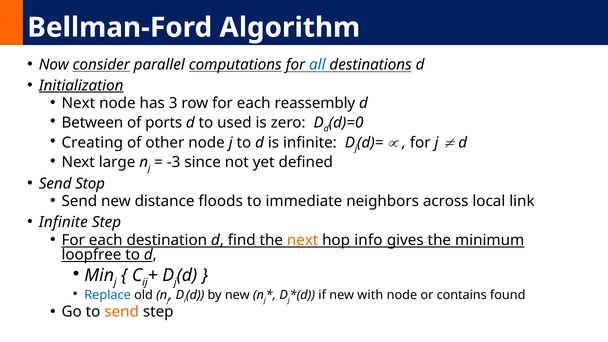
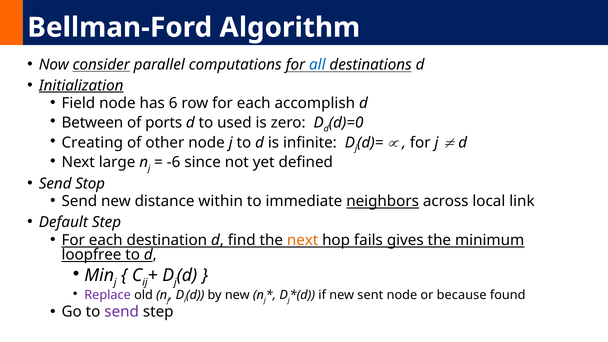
computations underline: present -> none
Next at (78, 103): Next -> Field
3: 3 -> 6
reassembly: reassembly -> accomplish
-3: -3 -> -6
floods: floods -> within
neighbors underline: none -> present
Infinite at (63, 222): Infinite -> Default
info: info -> fails
Replace colour: blue -> purple
with: with -> sent
contains: contains -> because
send at (122, 312) colour: orange -> purple
